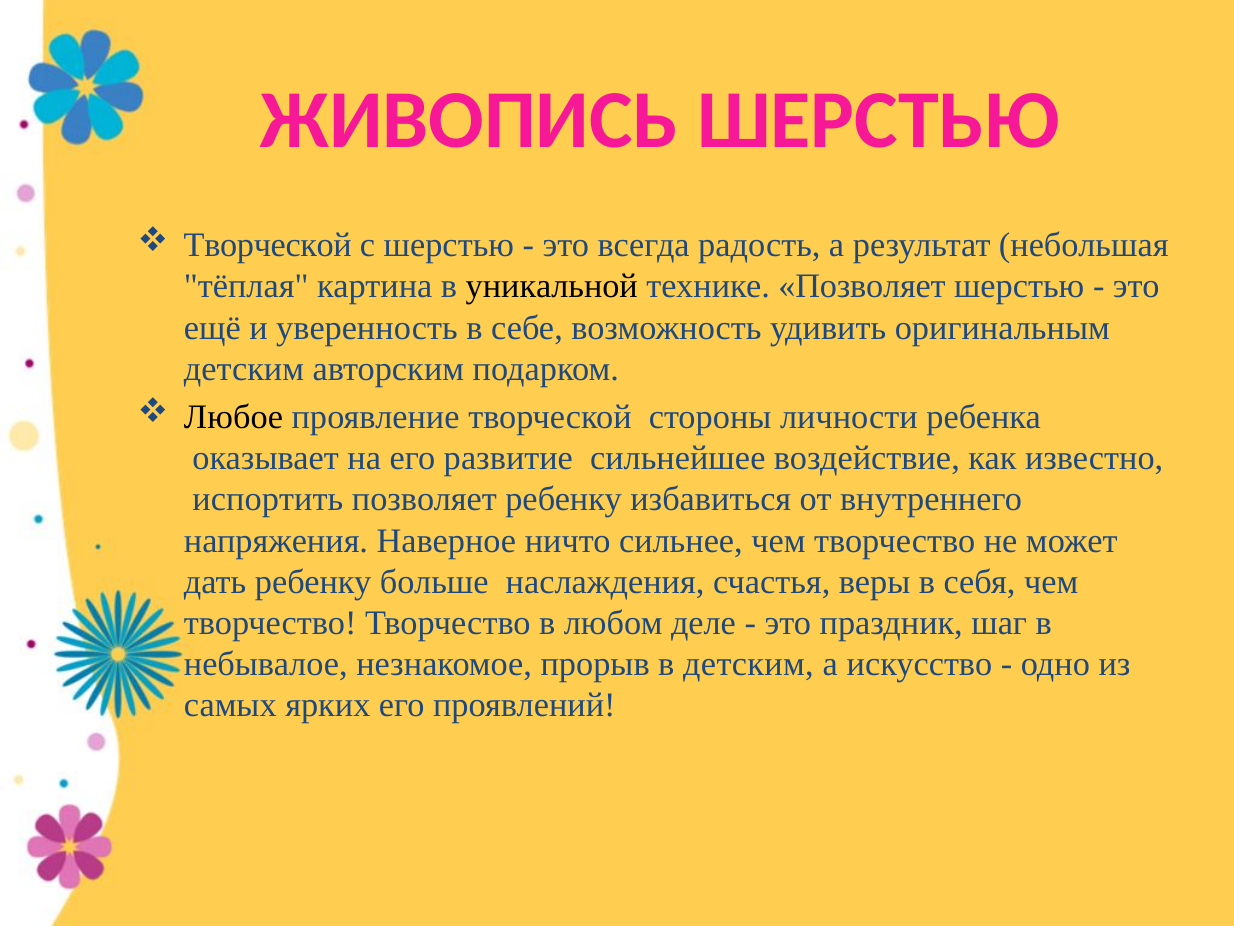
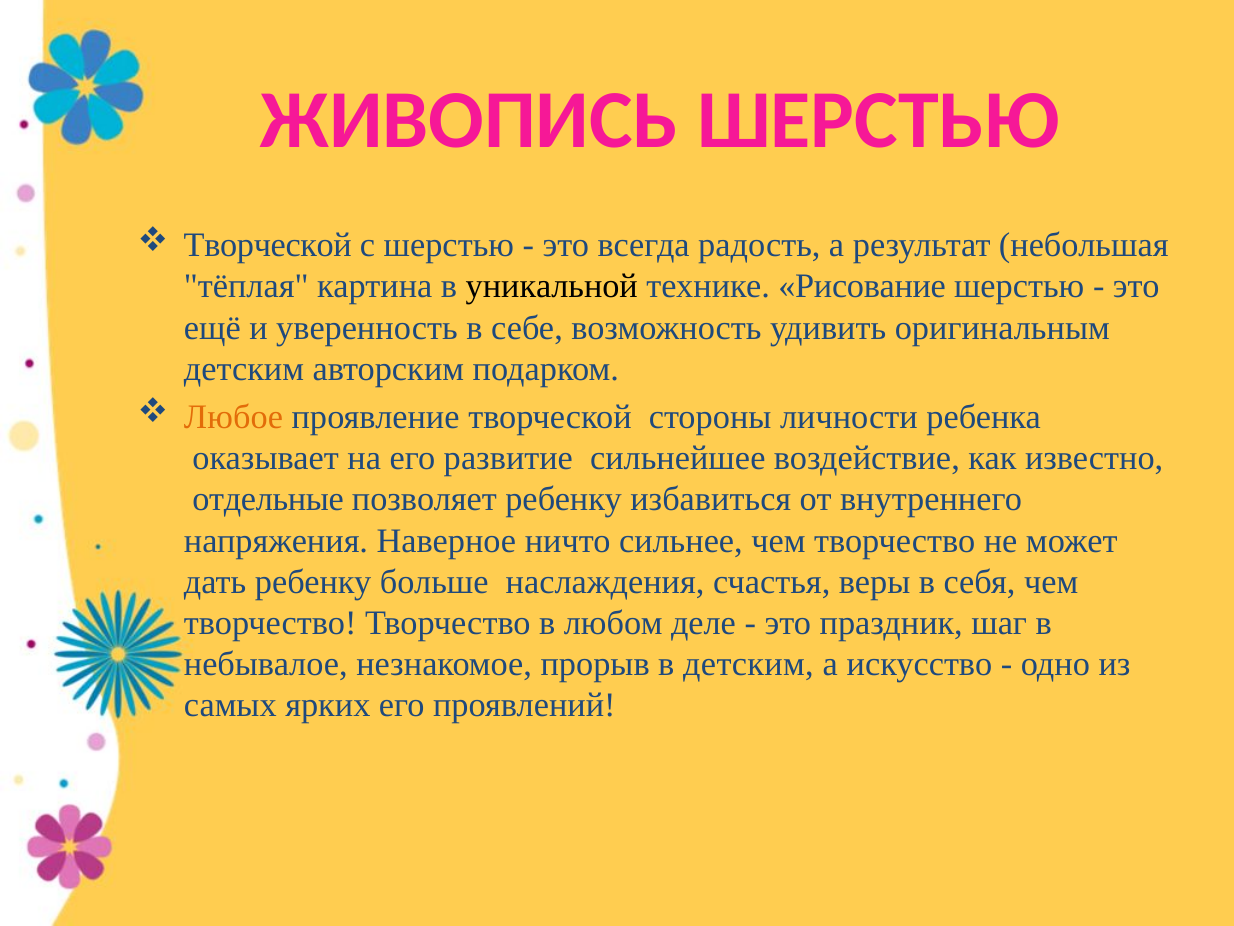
технике Позволяет: Позволяет -> Рисование
Любое colour: black -> orange
испортить: испортить -> отдельные
